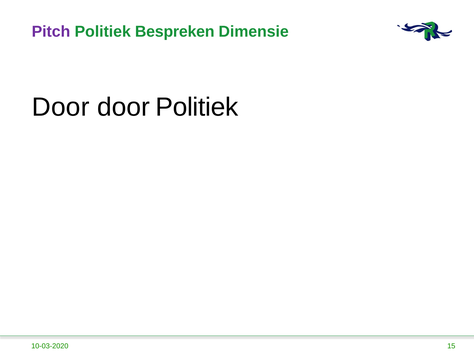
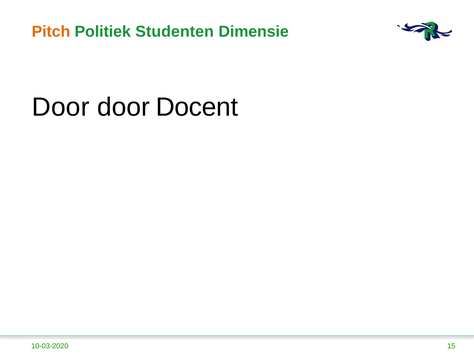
Pitch colour: purple -> orange
Bespreken: Bespreken -> Studenten
door Politiek: Politiek -> Docent
